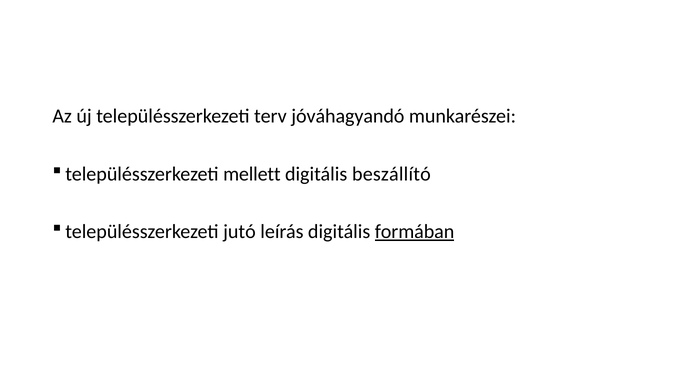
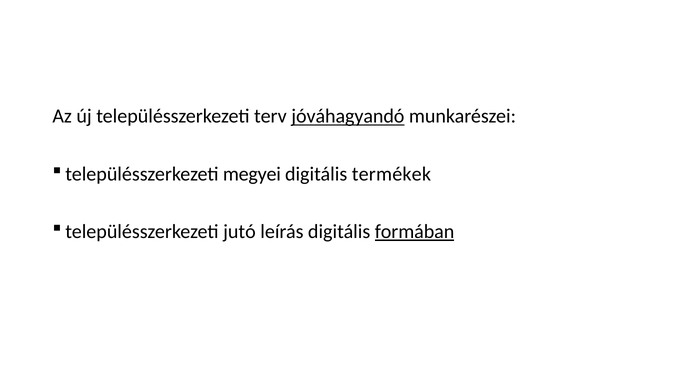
jóváhagyandó underline: none -> present
mellett: mellett -> megyei
beszállító: beszállító -> termékek
